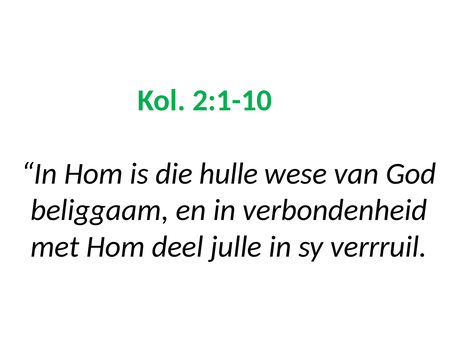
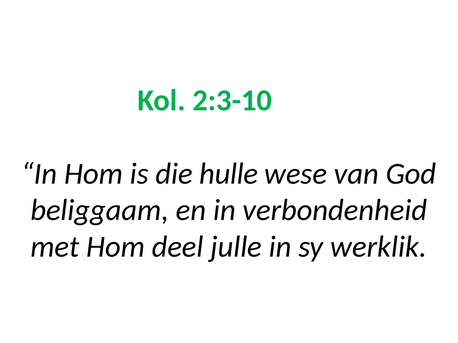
2:1-10: 2:1-10 -> 2:3-10
verrruil: verrruil -> werklik
